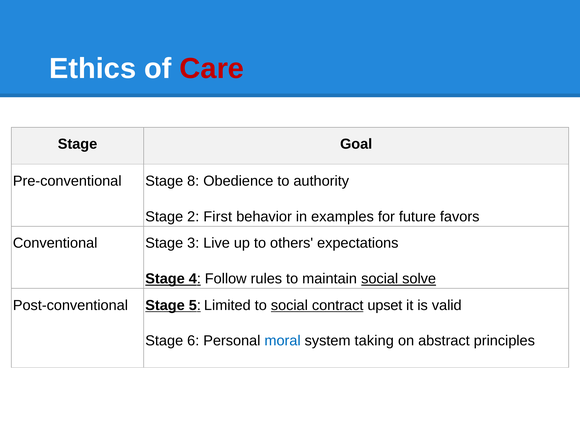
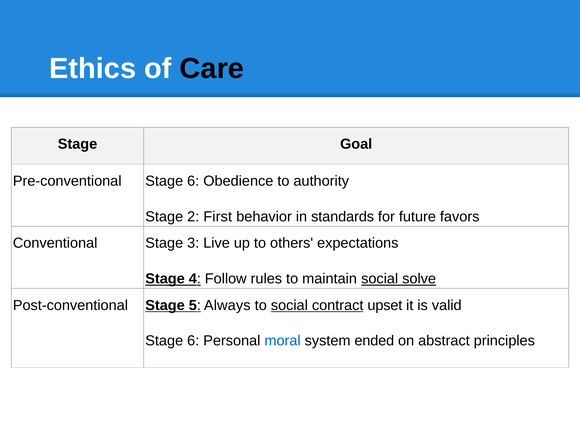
Care colour: red -> black
Pre-conventional Stage 8: 8 -> 6
examples: examples -> standards
Limited: Limited -> Always
taking: taking -> ended
